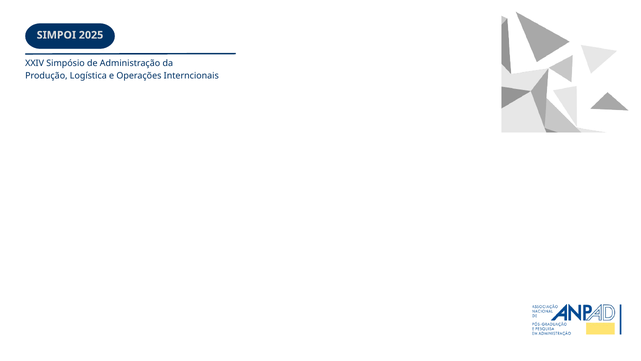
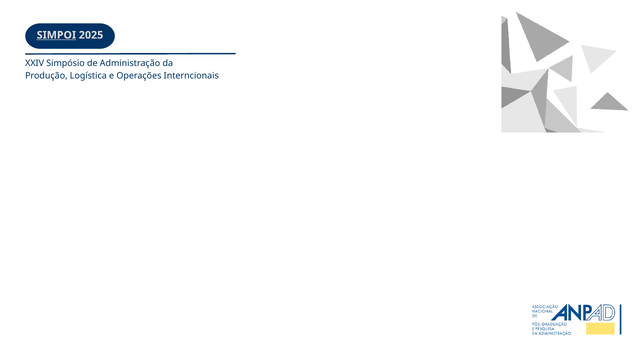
SIMPOI underline: none -> present
